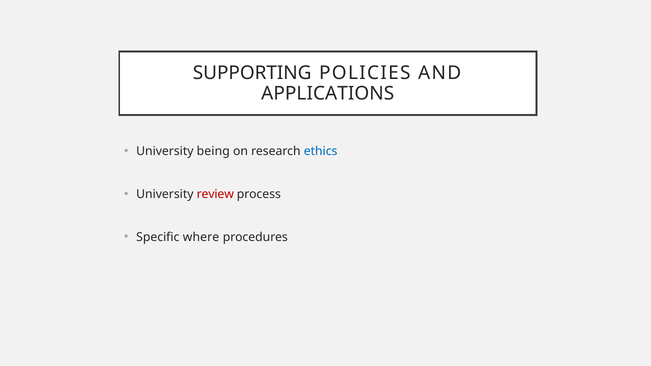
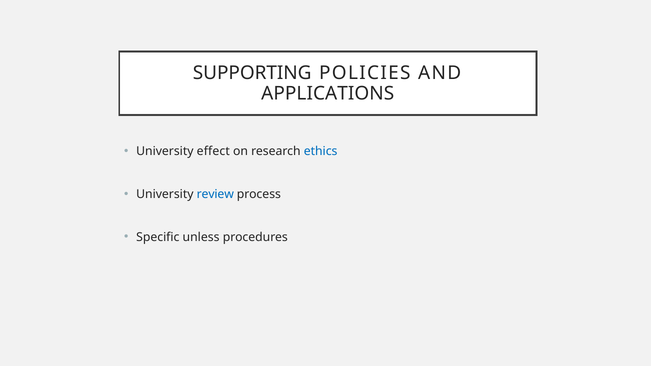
being: being -> effect
review colour: red -> blue
where: where -> unless
